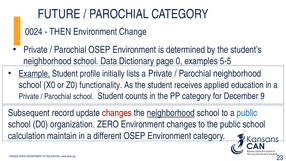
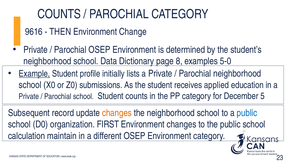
FUTURE at (59, 14): FUTURE -> COUNTS
0024: 0024 -> 9616
0: 0 -> 8
5-5: 5-5 -> 5-0
functionality: functionality -> submissions
9: 9 -> 5
changes at (117, 113) colour: red -> orange
neighborhood at (171, 113) underline: present -> none
ZERO: ZERO -> FIRST
